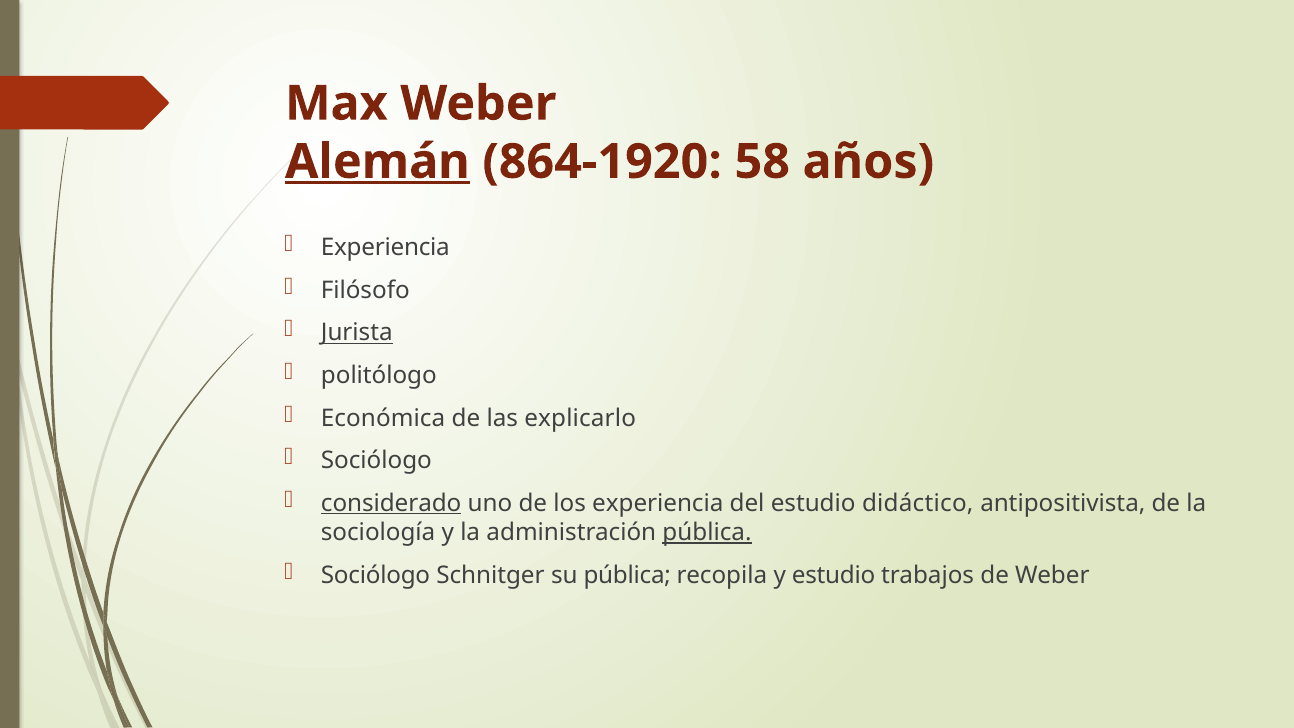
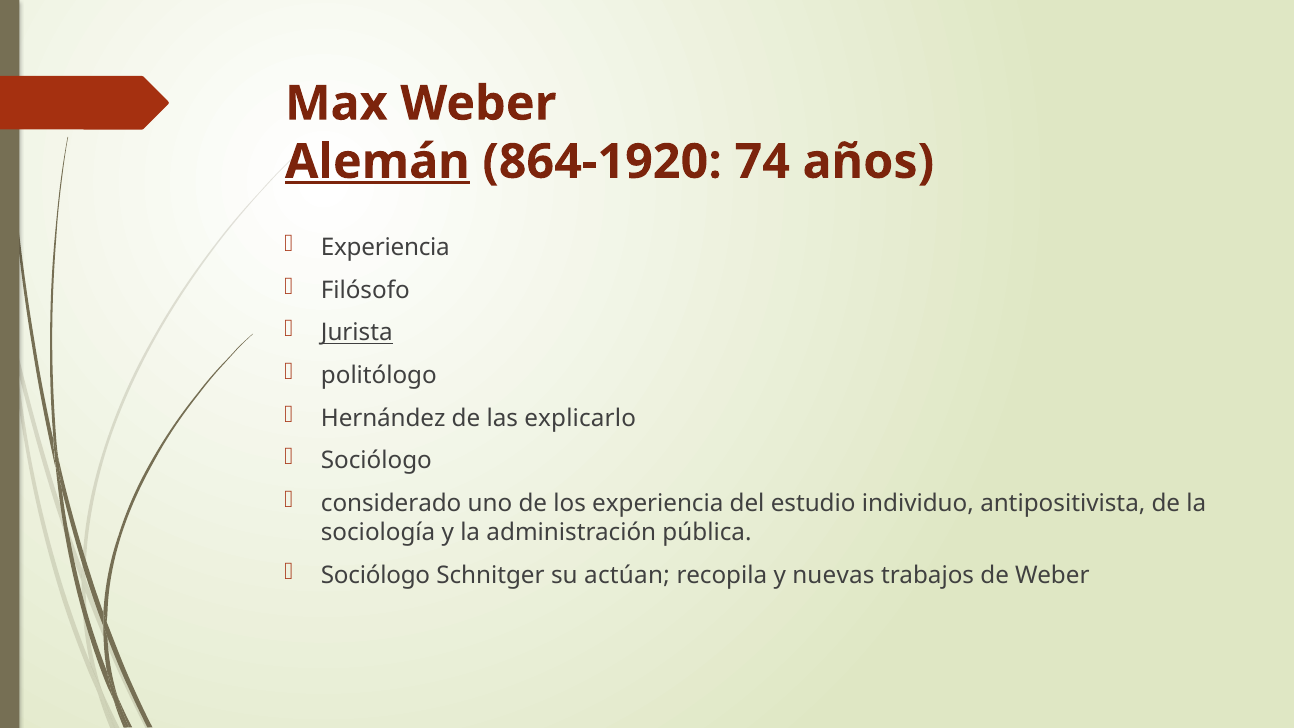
58: 58 -> 74
Económica: Económica -> Hernández
considerado underline: present -> none
didáctico: didáctico -> individuo
pública at (707, 532) underline: present -> none
su pública: pública -> actúan
y estudio: estudio -> nuevas
